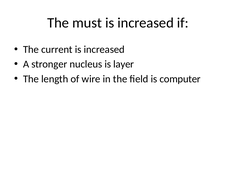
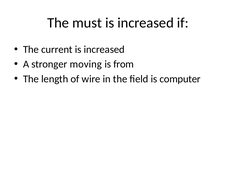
nucleus: nucleus -> moving
layer: layer -> from
